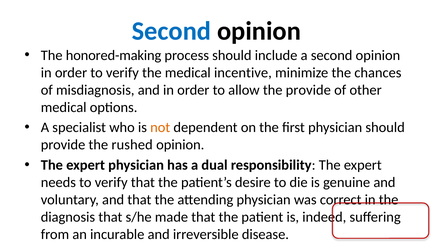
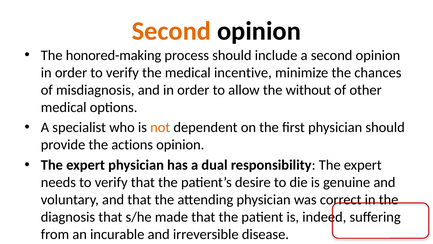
Second at (171, 31) colour: blue -> orange
the provide: provide -> without
rushed: rushed -> actions
